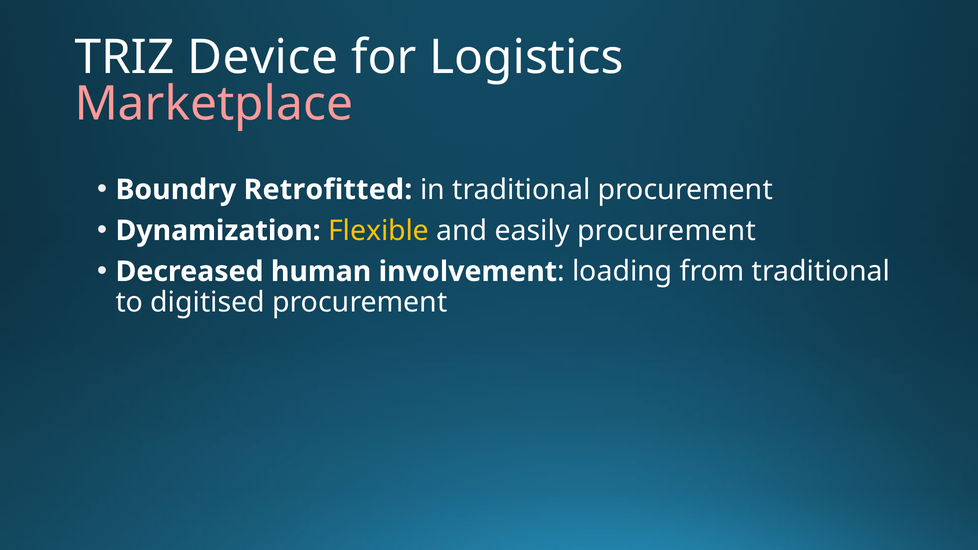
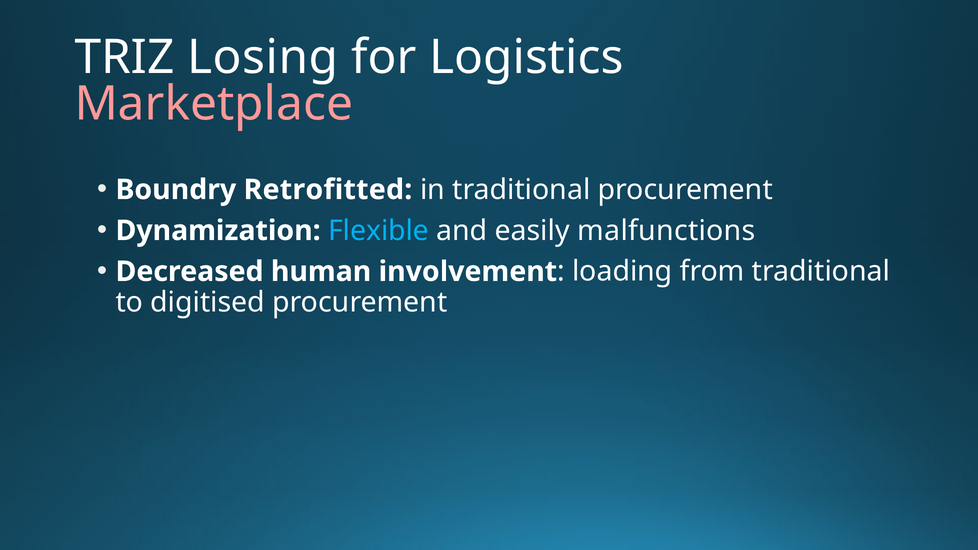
Device: Device -> Losing
Flexible colour: yellow -> light blue
easily procurement: procurement -> malfunctions
